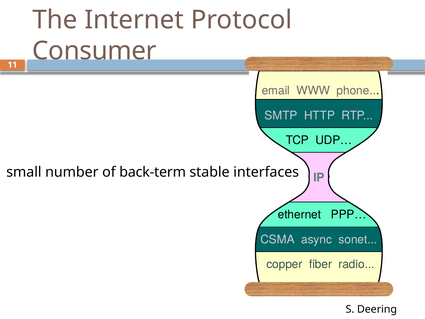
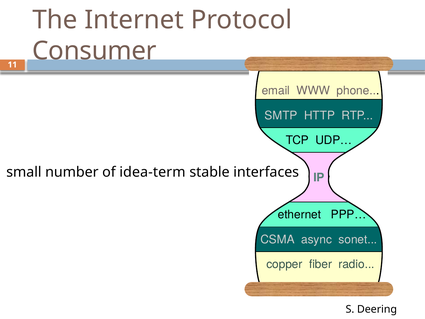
back-term: back-term -> idea-term
